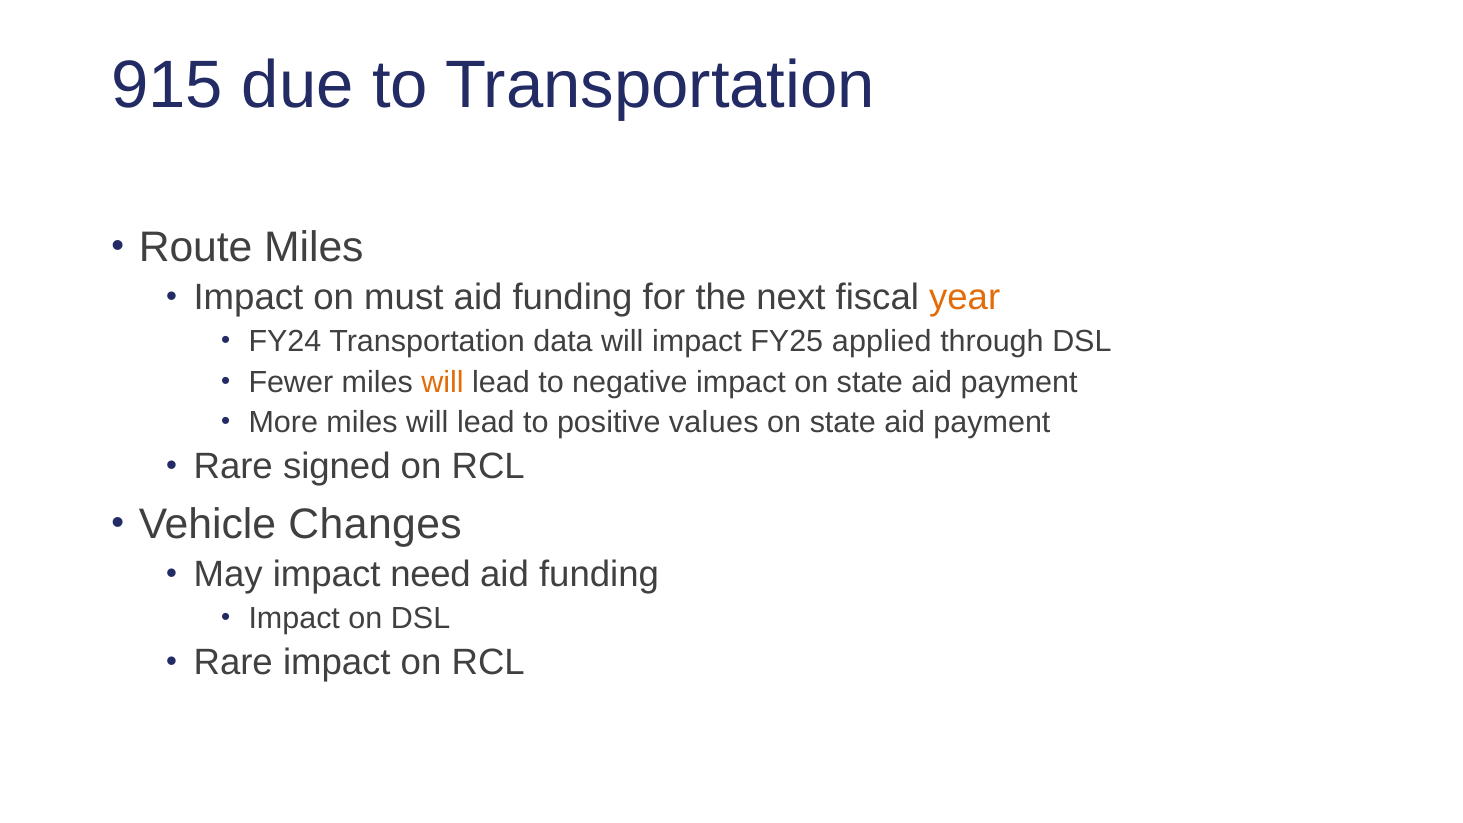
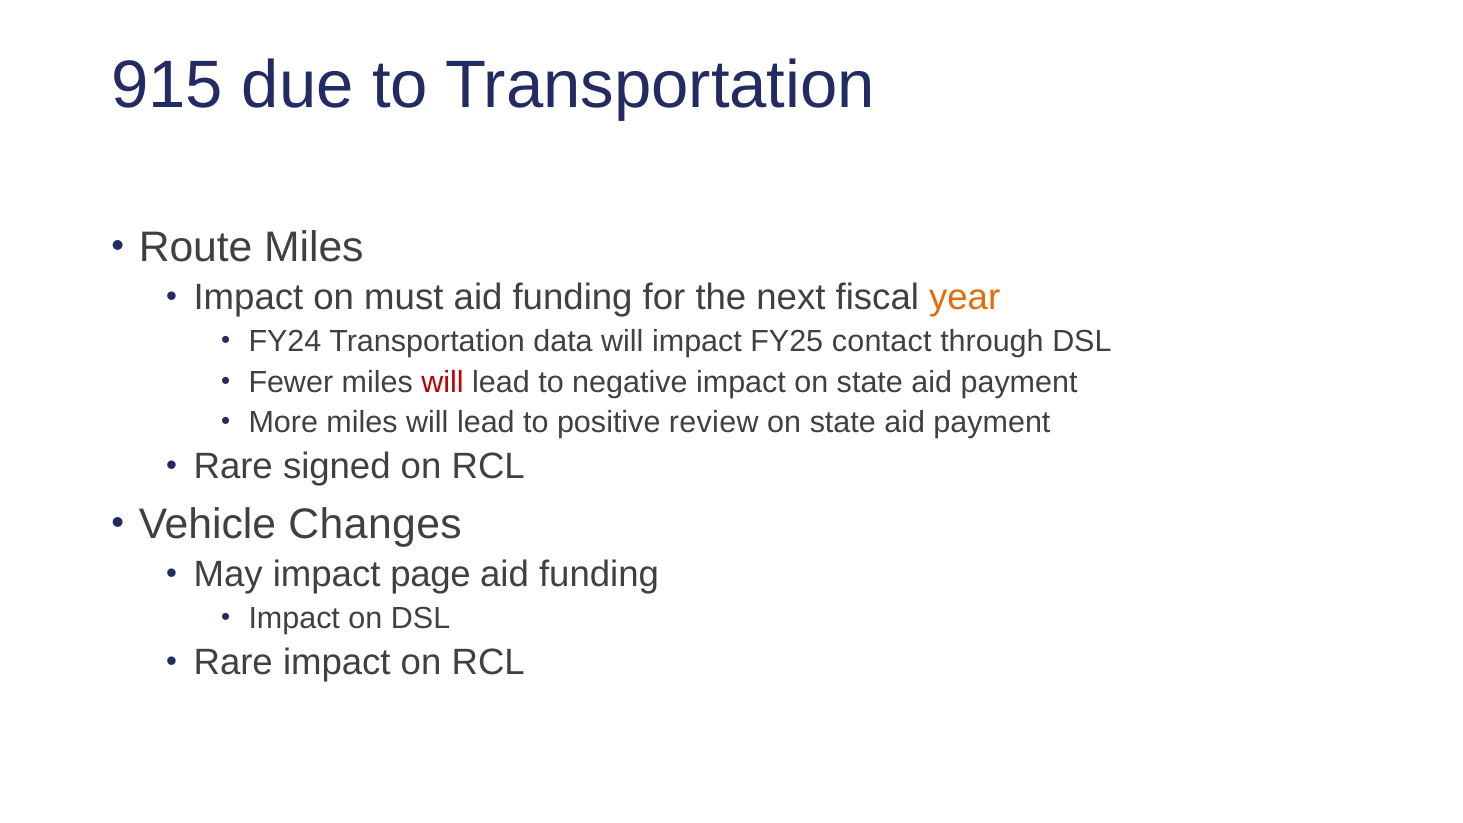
applied: applied -> contact
will at (443, 382) colour: orange -> red
values: values -> review
need: need -> page
